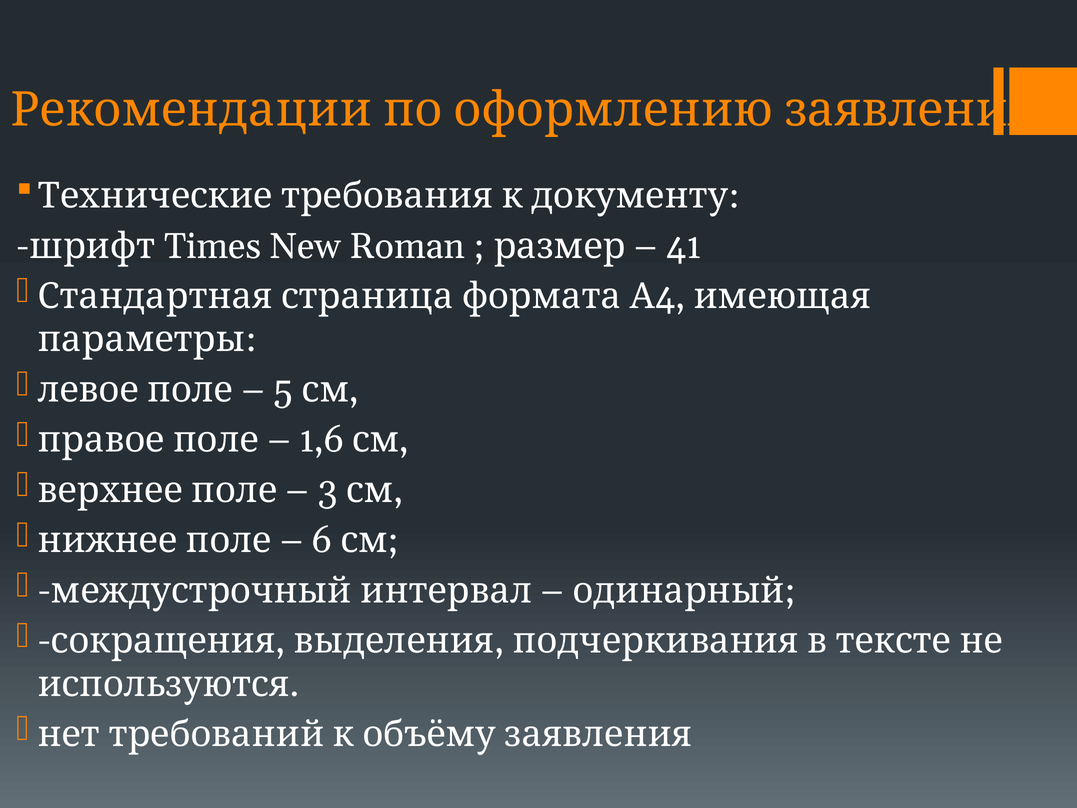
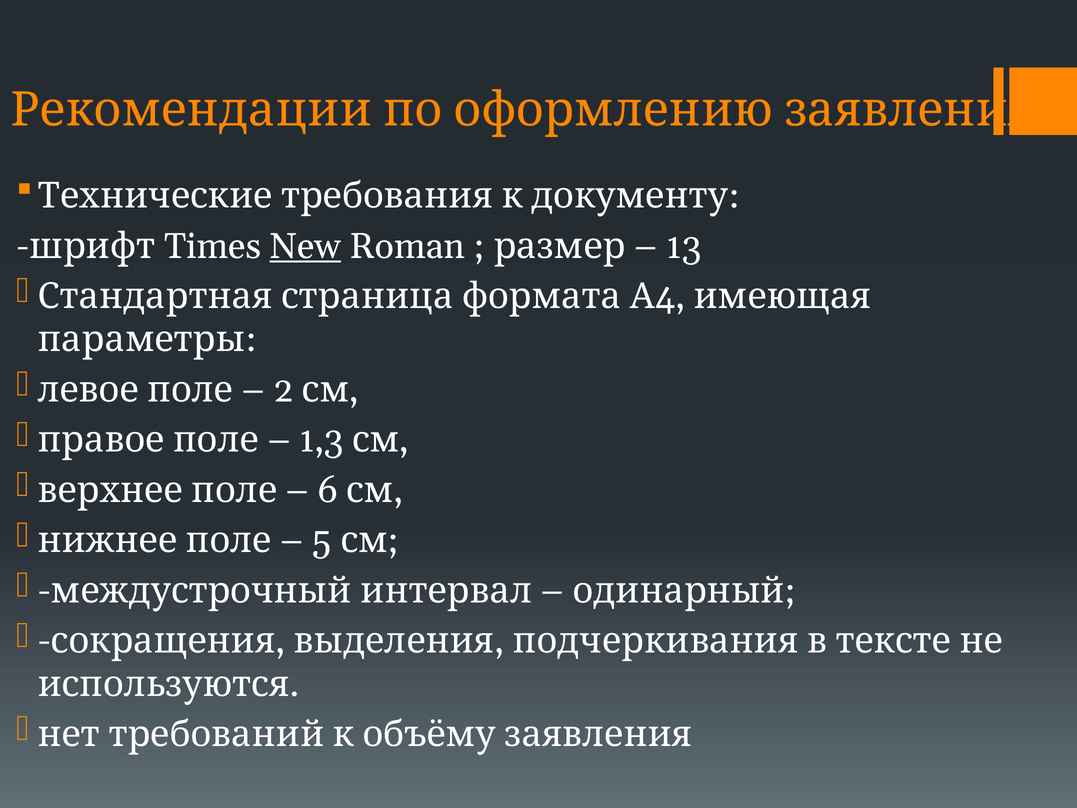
New underline: none -> present
41: 41 -> 13
5: 5 -> 2
1,6: 1,6 -> 1,3
3: 3 -> 6
6: 6 -> 5
